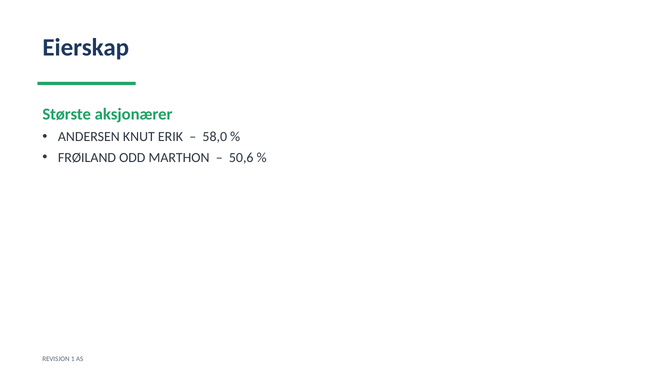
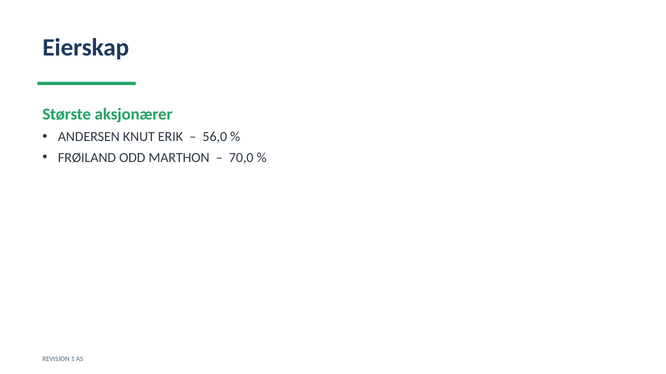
58,0: 58,0 -> 56,0
50,6: 50,6 -> 70,0
